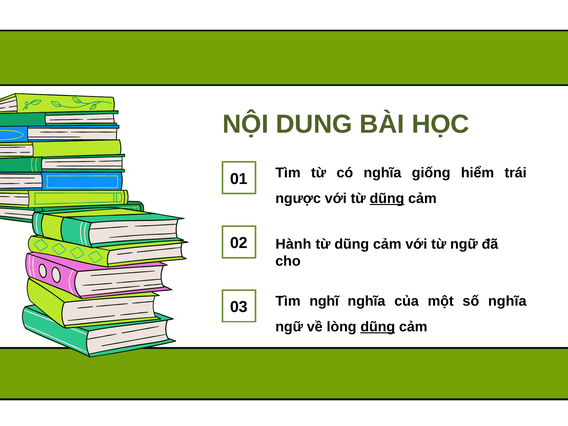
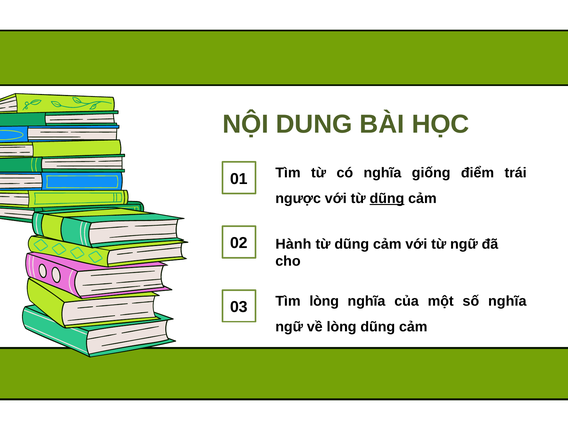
hiểm: hiểm -> điểm
Tìm nghĩ: nghĩ -> lòng
dũng at (378, 327) underline: present -> none
